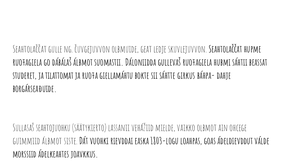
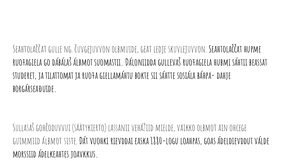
girkus: girkus -> sosiála
seahtojuohku: seahtojuohku -> gohčoduvvui
1803-logu: 1803-logu -> 1880-logu
